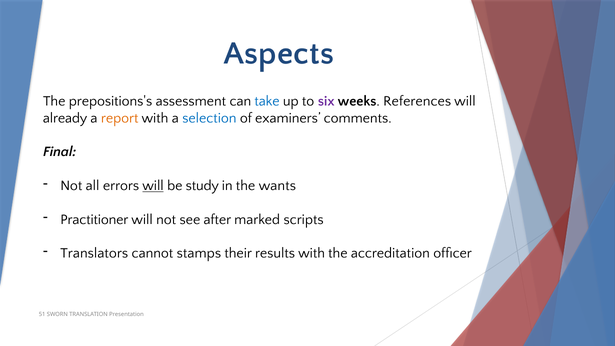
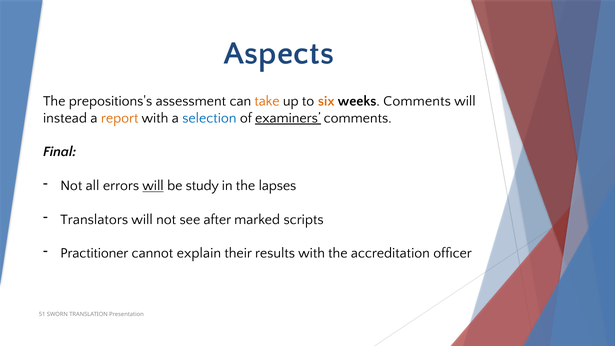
take colour: blue -> orange
six colour: purple -> orange
weeks References: References -> Comments
already: already -> instead
examiners underline: none -> present
wants: wants -> lapses
Practitioner: Practitioner -> Translators
Translators: Translators -> Practitioner
stamps: stamps -> explain
